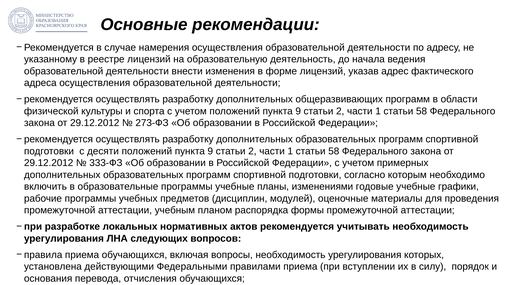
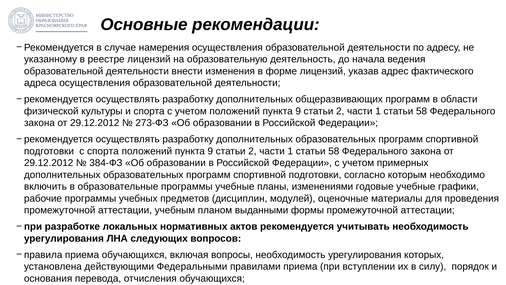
с десяти: десяти -> спорта
333-ФЗ: 333-ФЗ -> 384-ФЗ
распорядка: распорядка -> выданными
